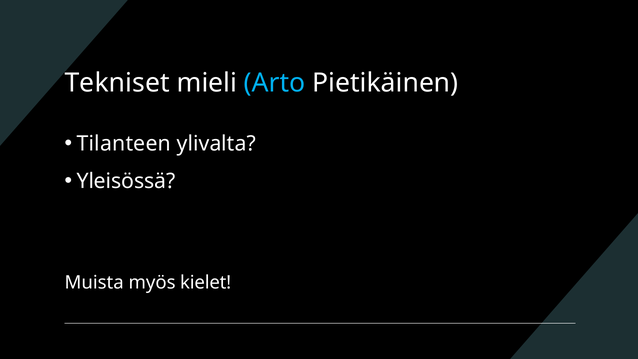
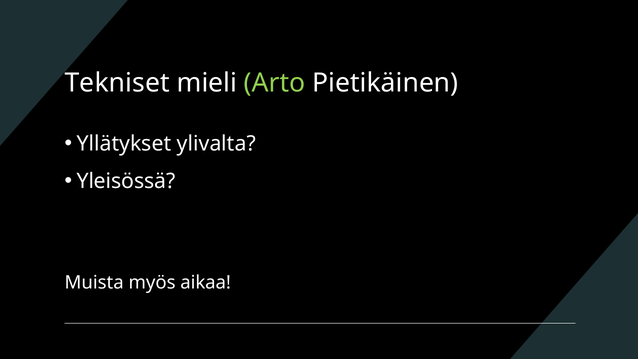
Arto colour: light blue -> light green
Tilanteen: Tilanteen -> Yllätykset
kielet: kielet -> aikaa
